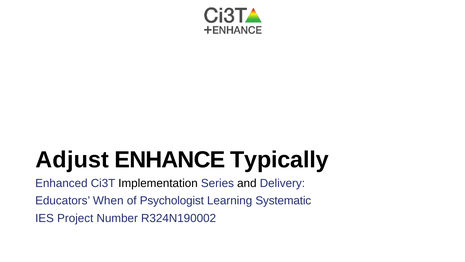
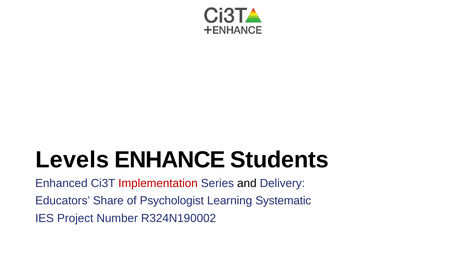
Adjust: Adjust -> Levels
Typically: Typically -> Students
Implementation colour: black -> red
When: When -> Share
